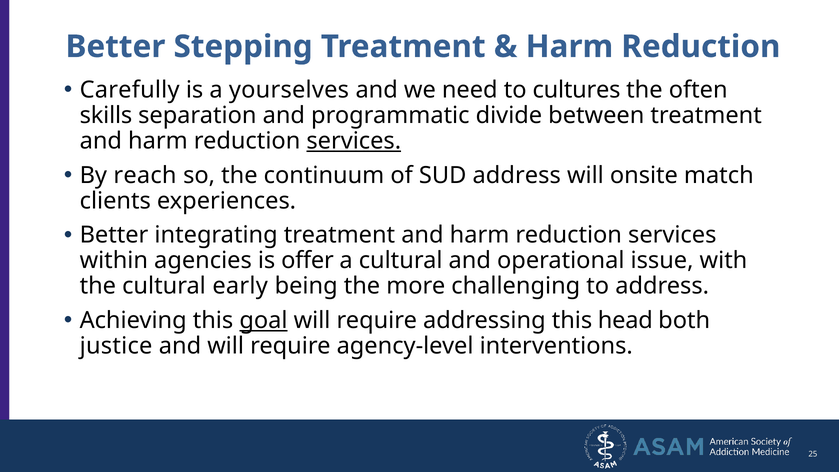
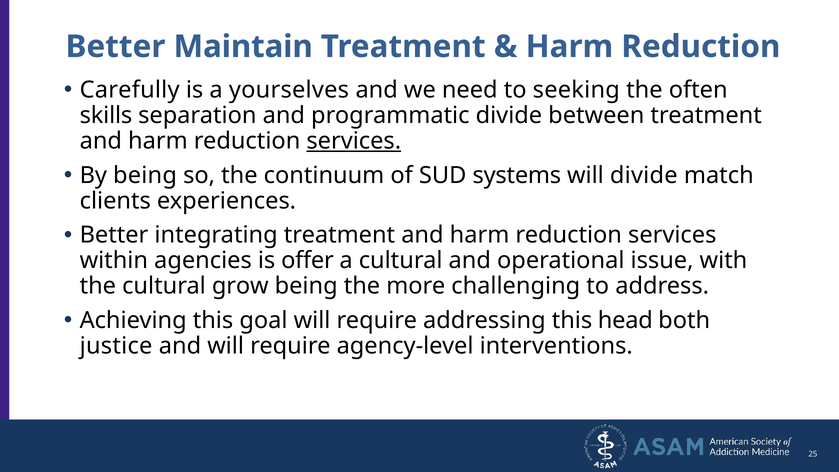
Stepping: Stepping -> Maintain
cultures: cultures -> seeking
By reach: reach -> being
SUD address: address -> systems
will onsite: onsite -> divide
early: early -> grow
goal underline: present -> none
